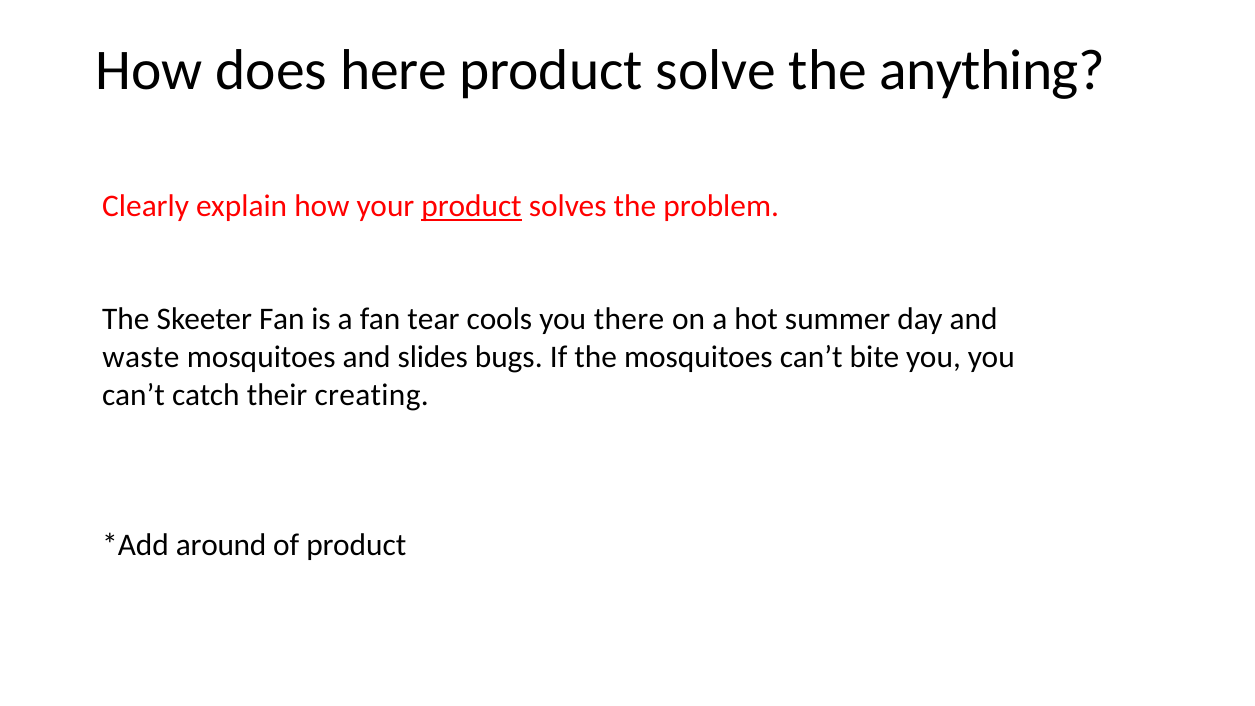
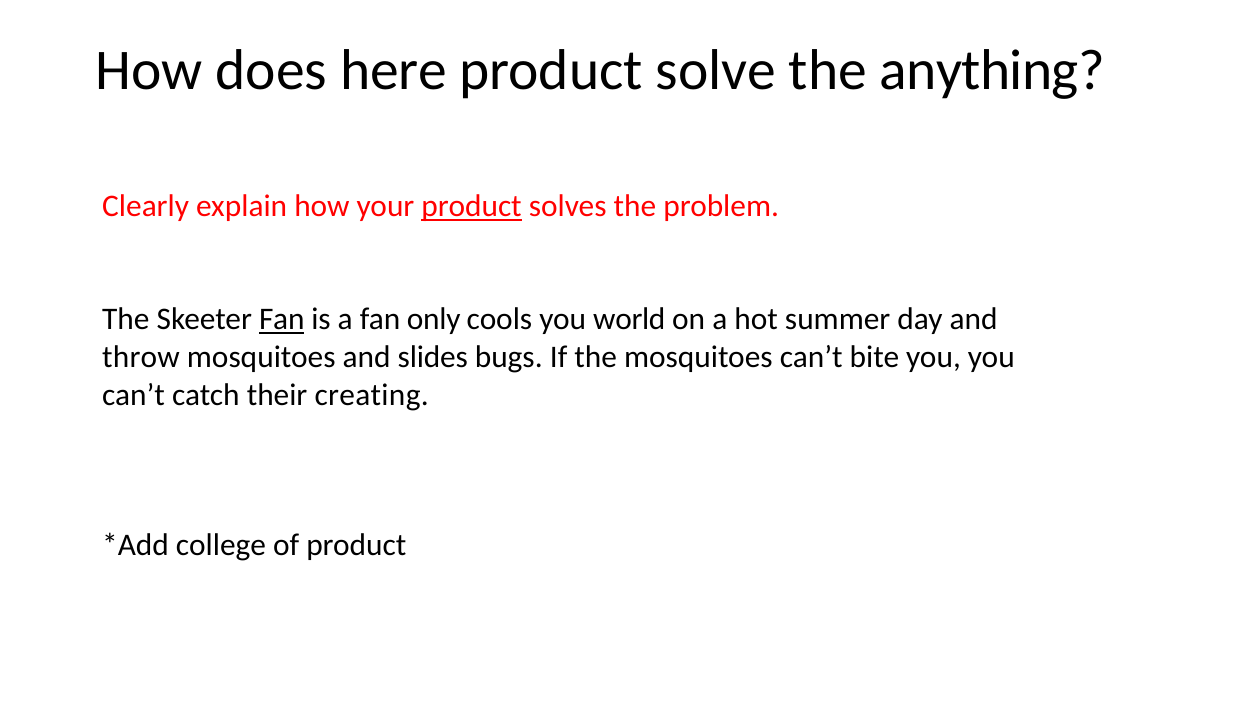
Fan at (282, 320) underline: none -> present
tear: tear -> only
there: there -> world
waste: waste -> throw
around: around -> college
